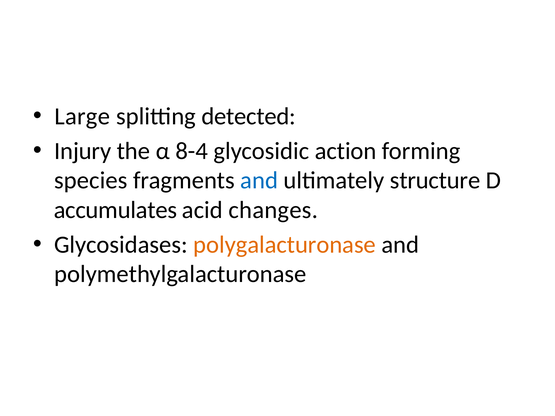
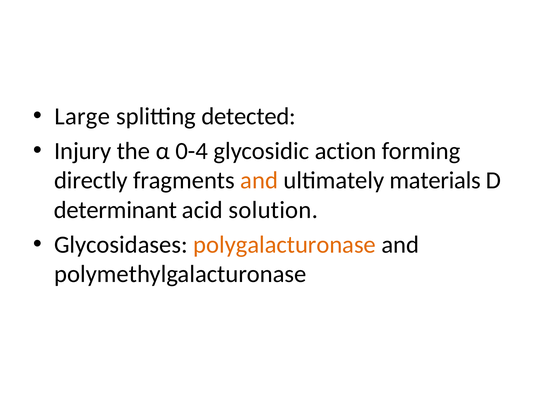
8-4: 8-4 -> 0-4
species: species -> directly
and at (259, 181) colour: blue -> orange
structure: structure -> materials
accumulates: accumulates -> determinant
changes: changes -> solution
